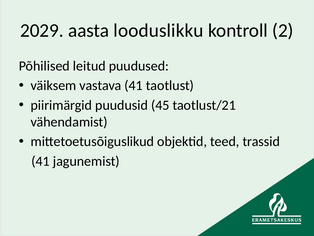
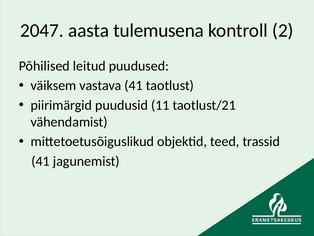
2029: 2029 -> 2047
looduslikku: looduslikku -> tulemusena
45: 45 -> 11
